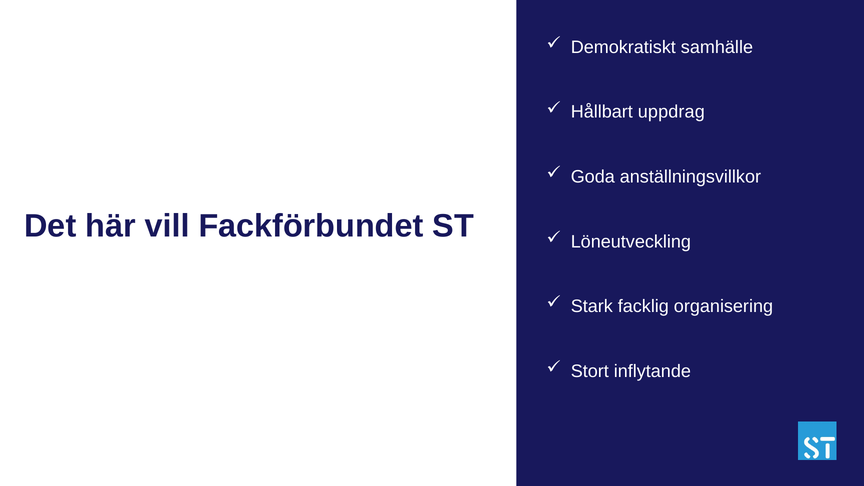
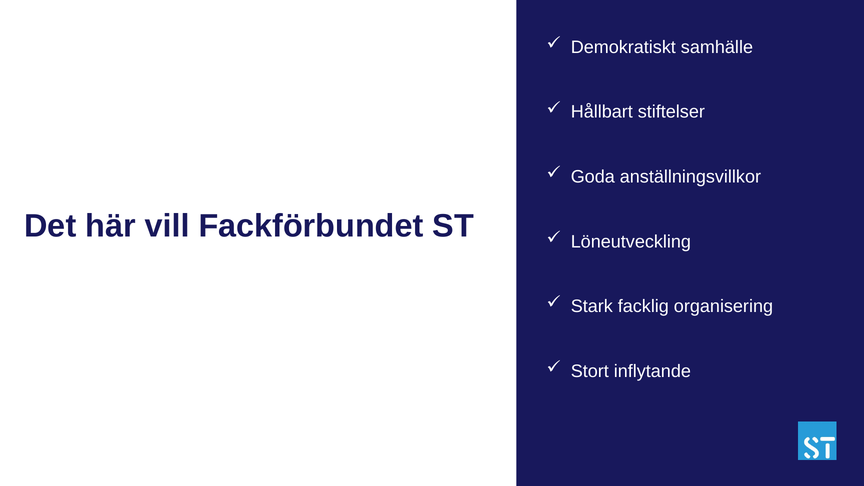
uppdrag: uppdrag -> stiftelser
